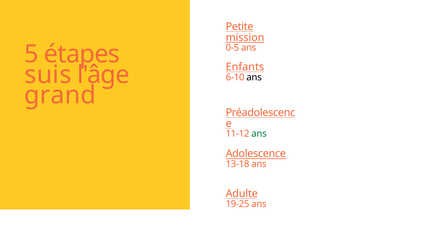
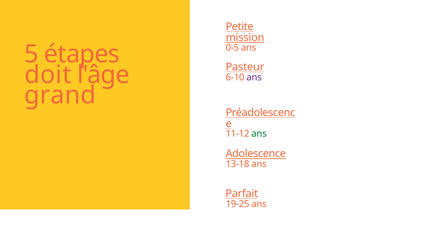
Enfants: Enfants -> Pasteur
suis: suis -> doit
ans at (254, 77) colour: black -> purple
Adulte: Adulte -> Parfait
